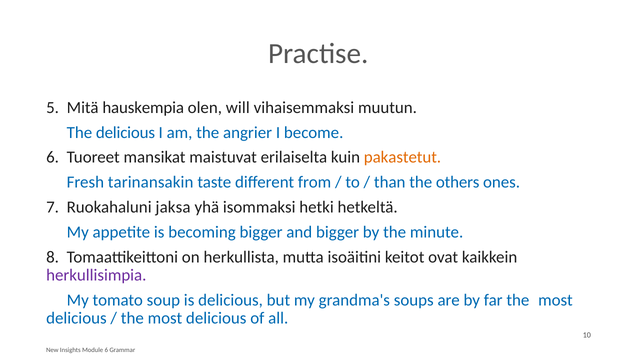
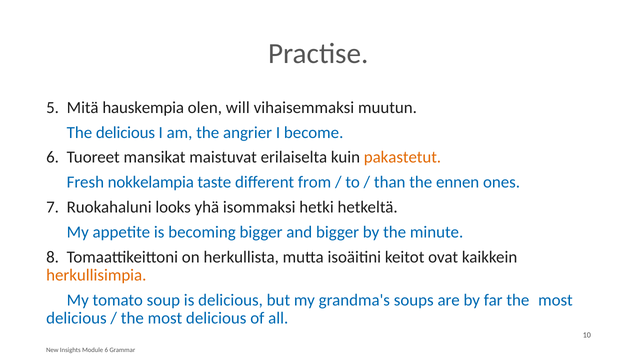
tarinansakin: tarinansakin -> nokkelampia
others: others -> ennen
jaksa: jaksa -> looks
herkullisimpia colour: purple -> orange
